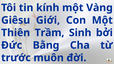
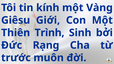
Trầm: Trầm -> Trình
Bằng: Bằng -> Rạng
